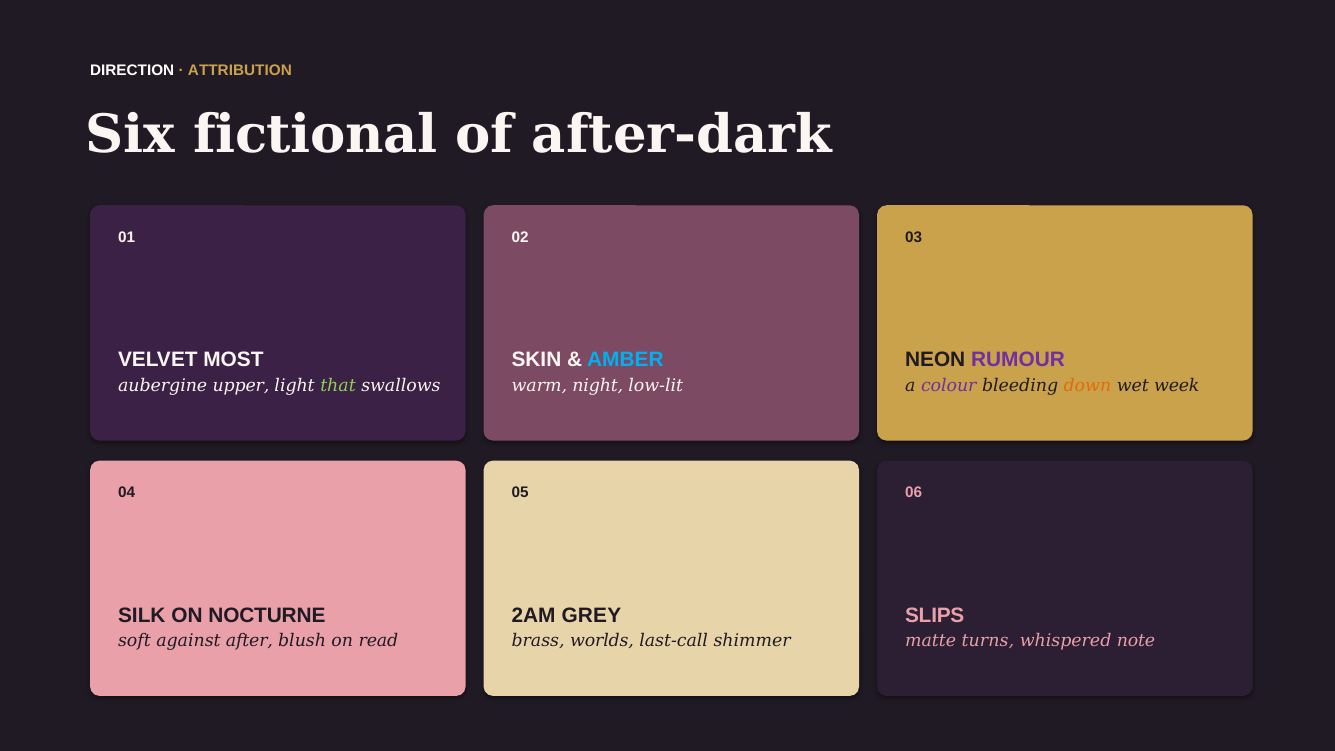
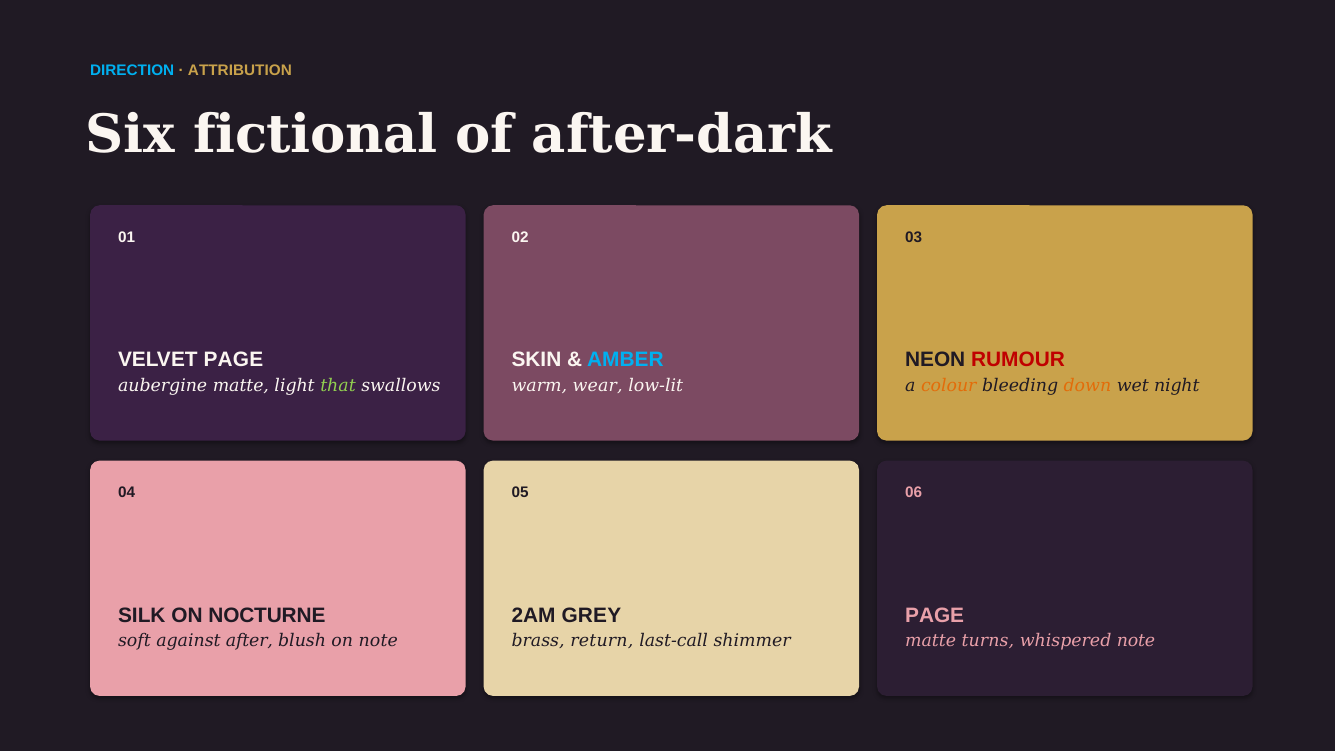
DIRECTION colour: white -> light blue
VELVET MOST: MOST -> PAGE
RUMOUR colour: purple -> red
aubergine upper: upper -> matte
night: night -> wear
colour colour: purple -> orange
week: week -> night
SLIPS at (935, 615): SLIPS -> PAGE
on read: read -> note
worlds: worlds -> return
